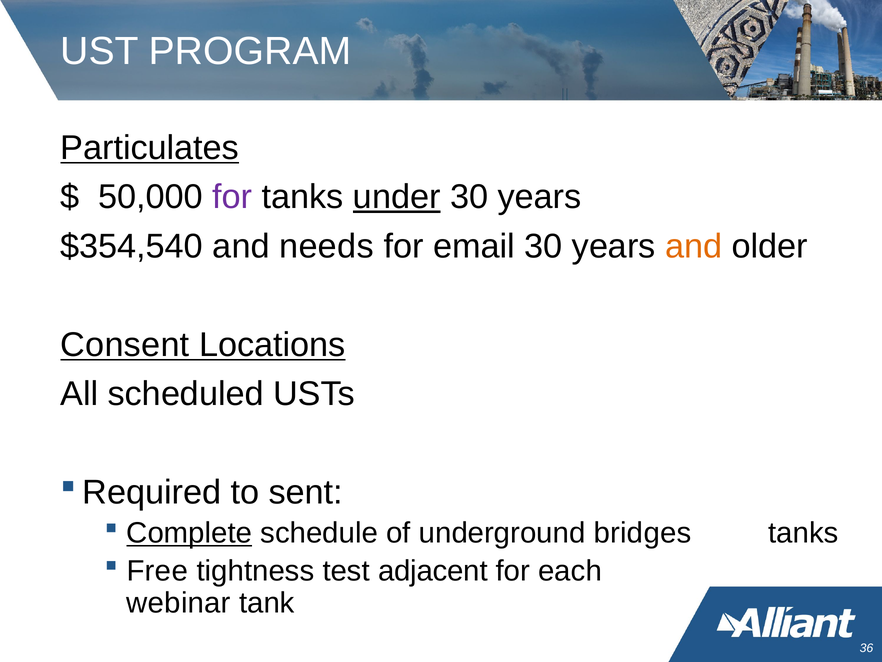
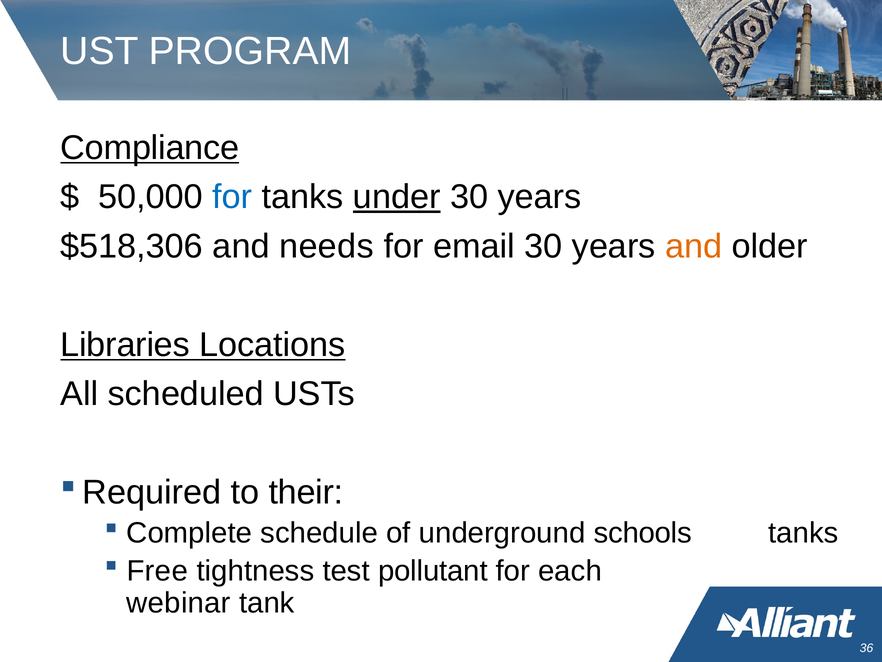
Particulates: Particulates -> Compliance
for at (232, 197) colour: purple -> blue
$354,540: $354,540 -> $518,306
Consent: Consent -> Libraries
sent: sent -> their
Complete underline: present -> none
bridges: bridges -> schools
adjacent: adjacent -> pollutant
